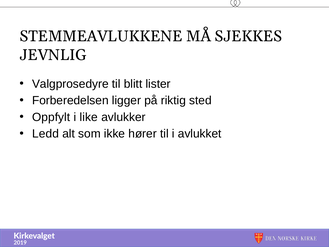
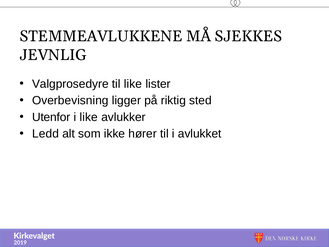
til blitt: blitt -> like
Forberedelsen: Forberedelsen -> Overbevisning
Oppfylt: Oppfylt -> Utenfor
